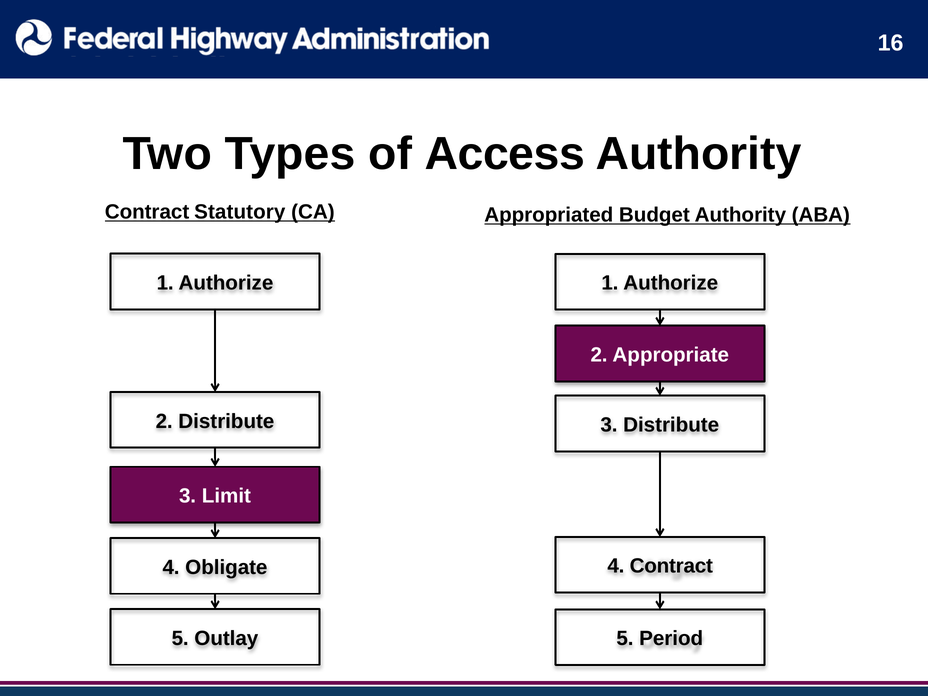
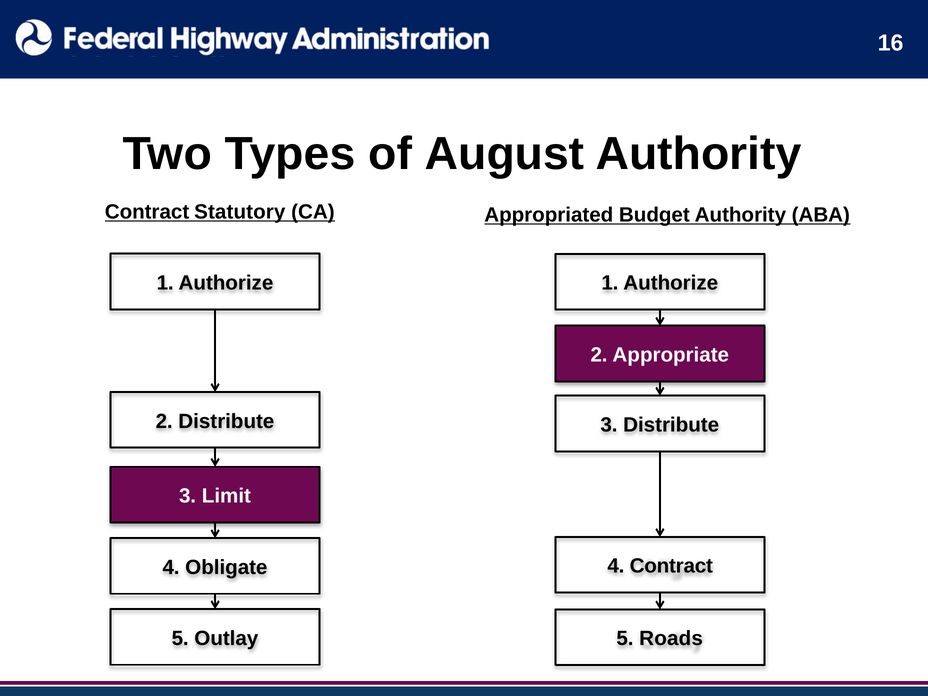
Access: Access -> August
Period: Period -> Roads
